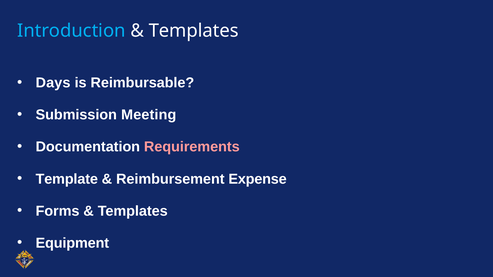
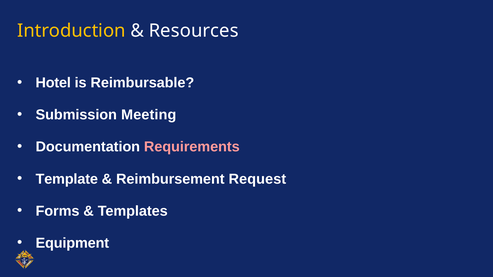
Introduction colour: light blue -> yellow
Templates at (194, 31): Templates -> Resources
Days: Days -> Hotel
Expense: Expense -> Request
